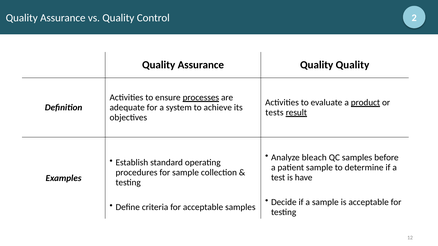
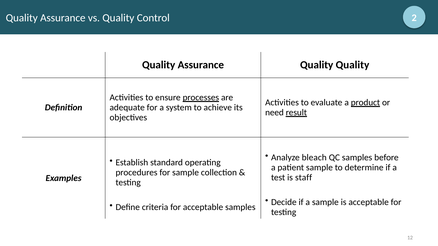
tests: tests -> need
have: have -> staff
